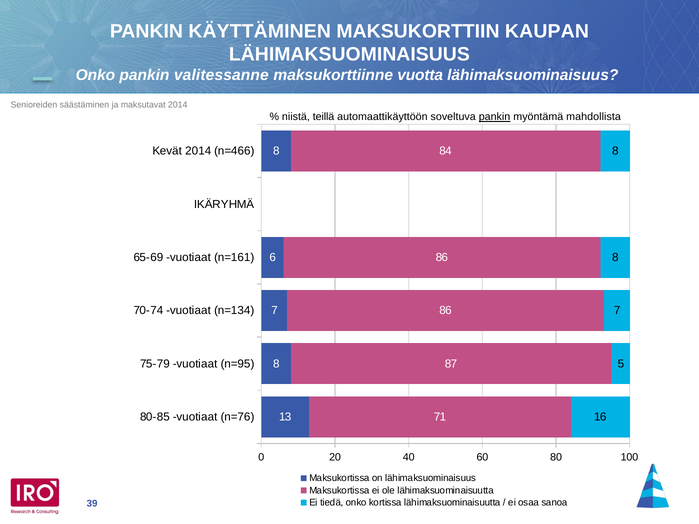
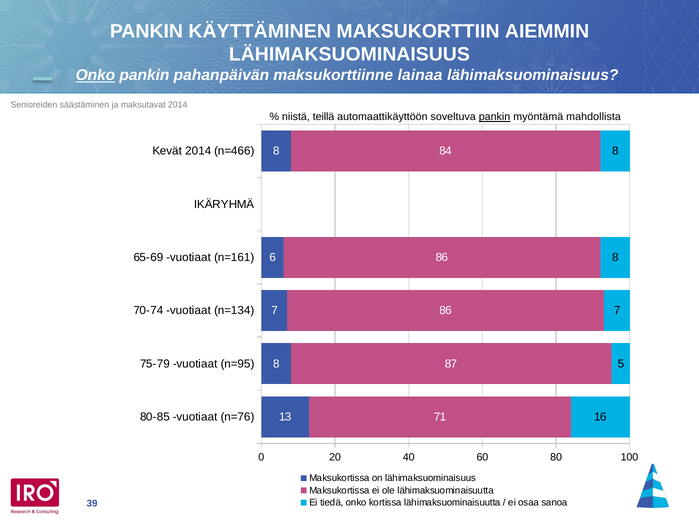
KAUPAN: KAUPAN -> AIEMMIN
Onko at (95, 75) underline: none -> present
valitessanne: valitessanne -> pahanpäivän
vuotta: vuotta -> lainaa
